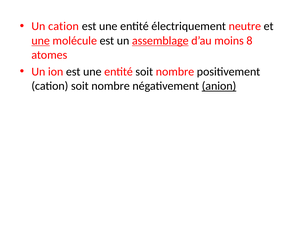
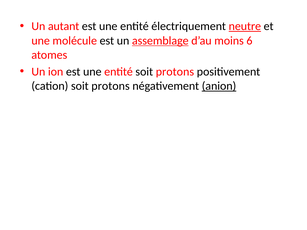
Un cation: cation -> autant
neutre underline: none -> present
une at (41, 41) underline: present -> none
8: 8 -> 6
entité soit nombre: nombre -> protons
cation soit nombre: nombre -> protons
